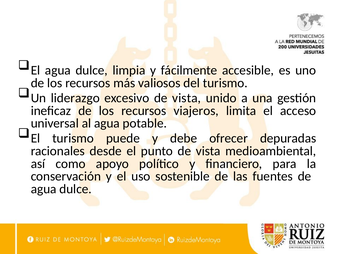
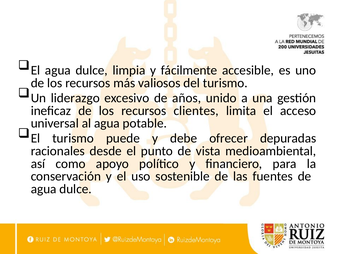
excesivo de vista: vista -> años
viajeros: viajeros -> clientes
